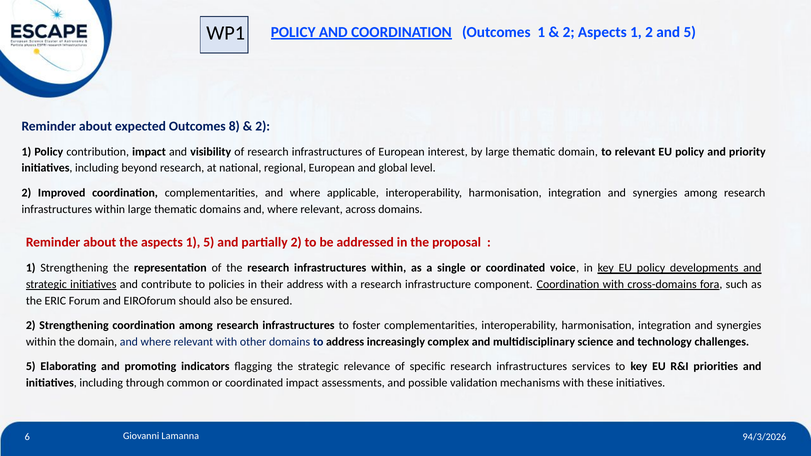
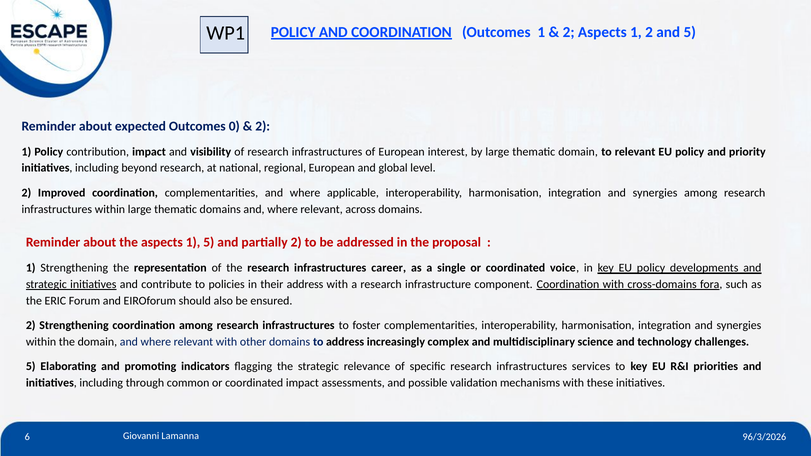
8: 8 -> 0
the research infrastructures within: within -> career
94/3/2026: 94/3/2026 -> 96/3/2026
